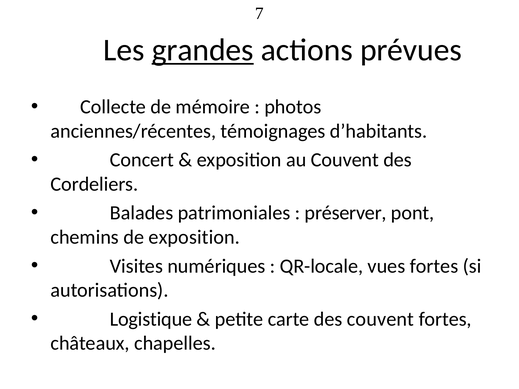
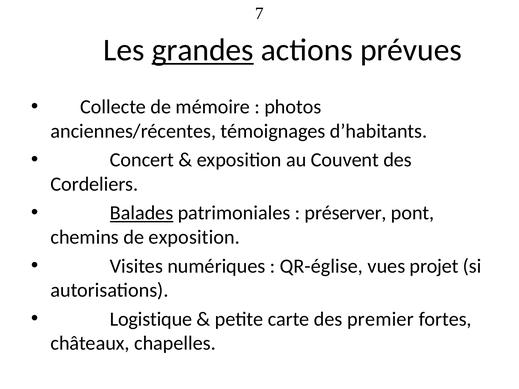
Balades underline: none -> present
QR-locale: QR-locale -> QR-église
vues fortes: fortes -> projet
des couvent: couvent -> premier
